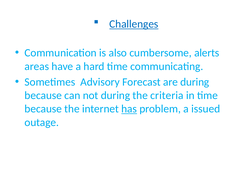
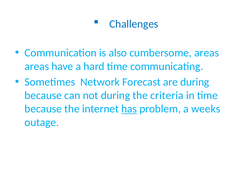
Challenges underline: present -> none
cumbersome alerts: alerts -> areas
Advisory: Advisory -> Network
issued: issued -> weeks
